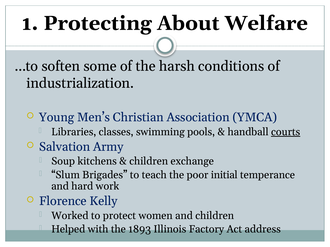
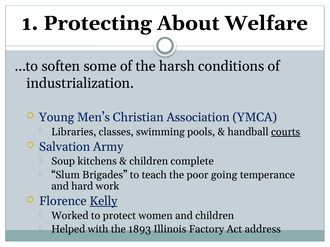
exchange: exchange -> complete
initial: initial -> going
Kelly underline: none -> present
